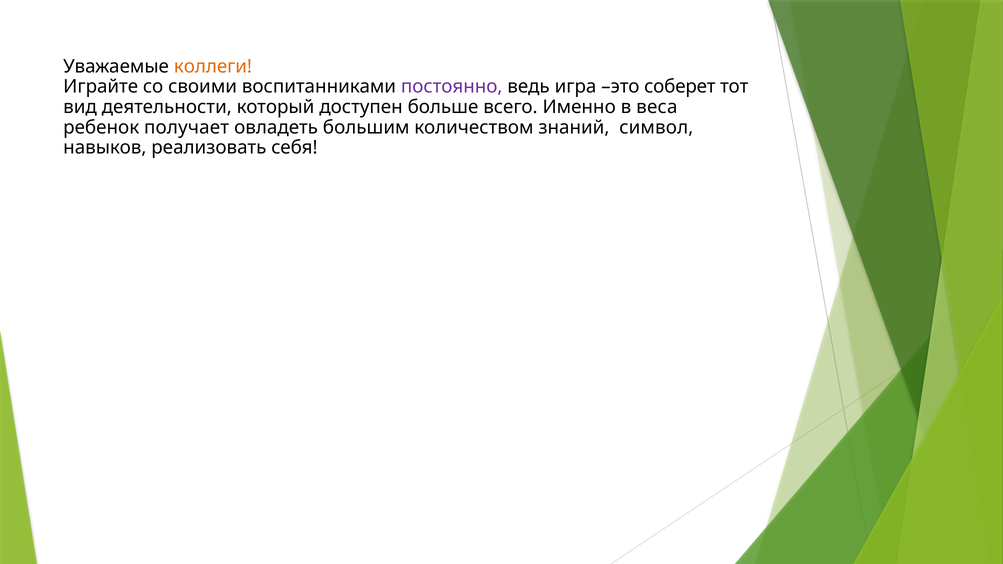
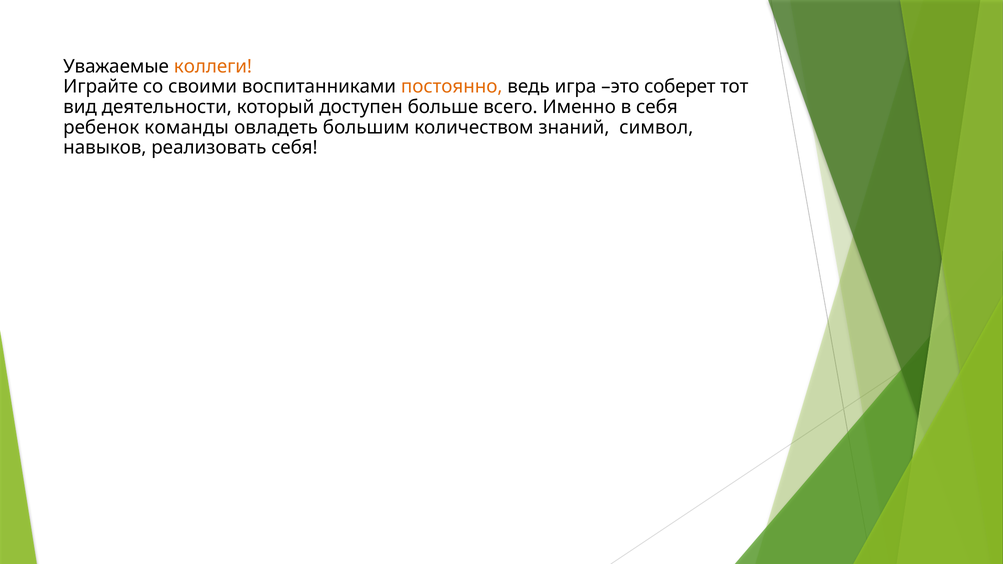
постоянно colour: purple -> orange
в веса: веса -> себя
получает: получает -> команды
